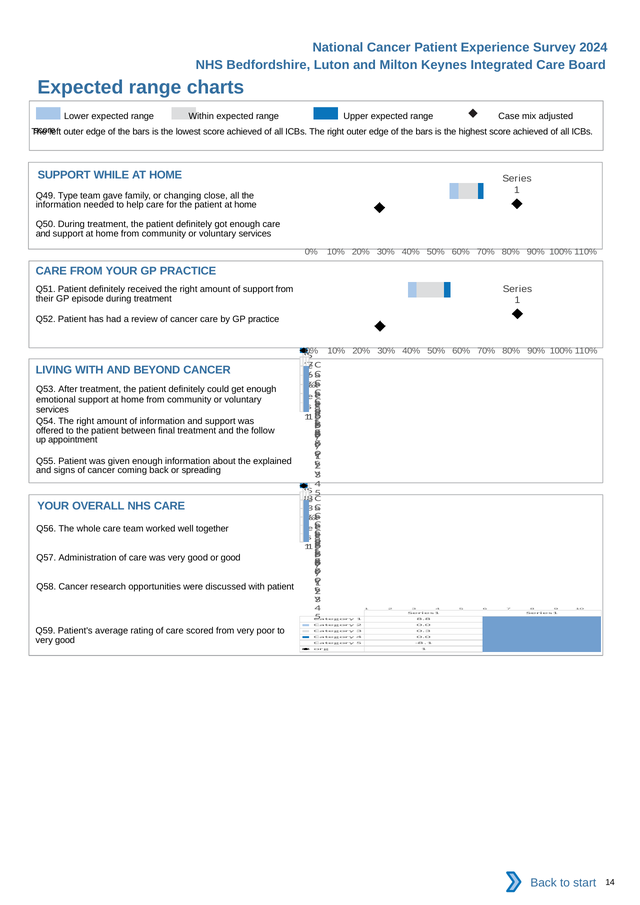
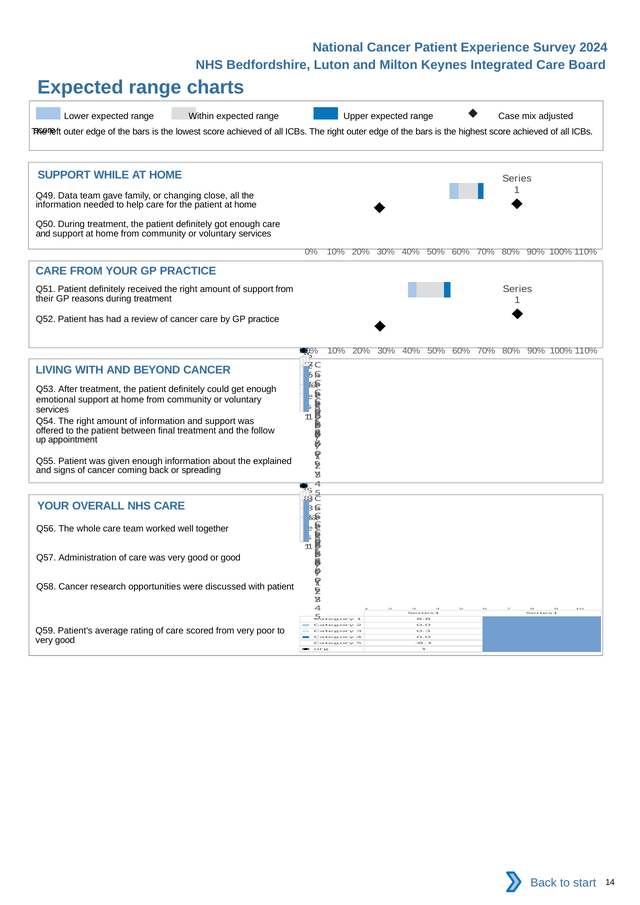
Type: Type -> Data
episode: episode -> reasons
